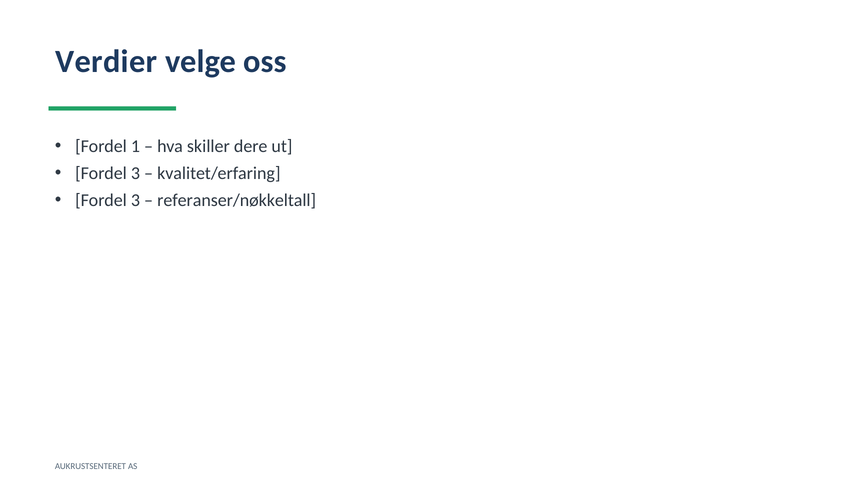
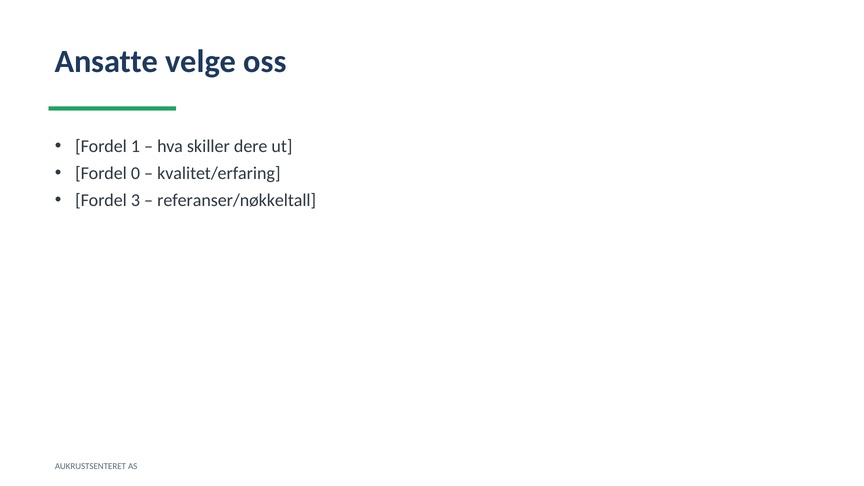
Verdier: Verdier -> Ansatte
3 at (135, 173): 3 -> 0
